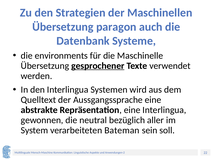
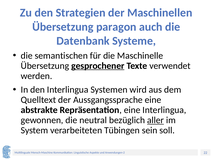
environments: environments -> semantischen
aller underline: none -> present
Bateman: Bateman -> Tübingen
